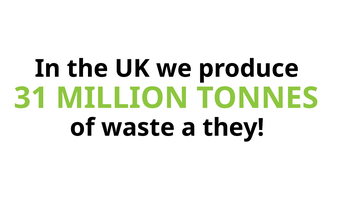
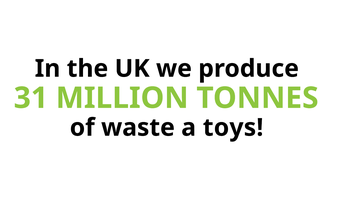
they: they -> toys
